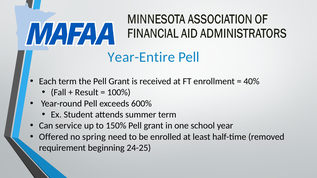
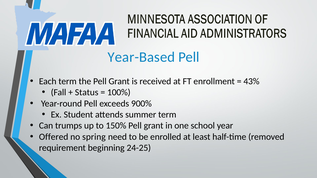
Year-Entire: Year-Entire -> Year-Based
40%: 40% -> 43%
Result: Result -> Status
600%: 600% -> 900%
service: service -> trumps
